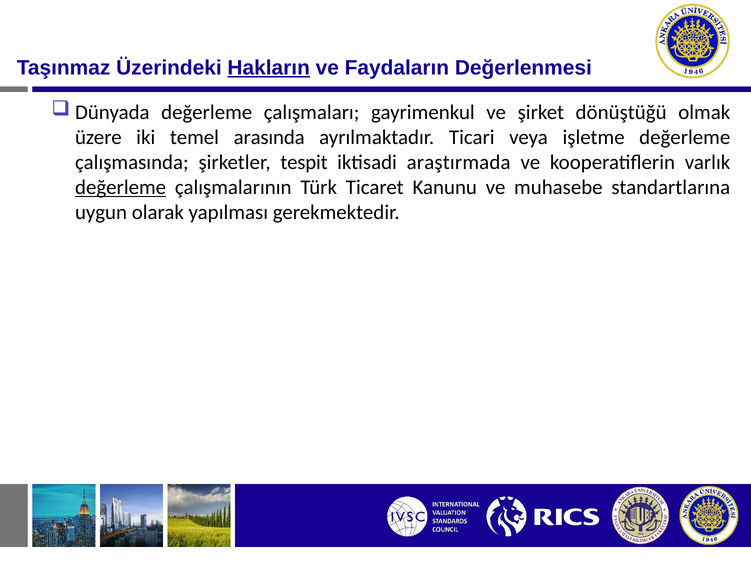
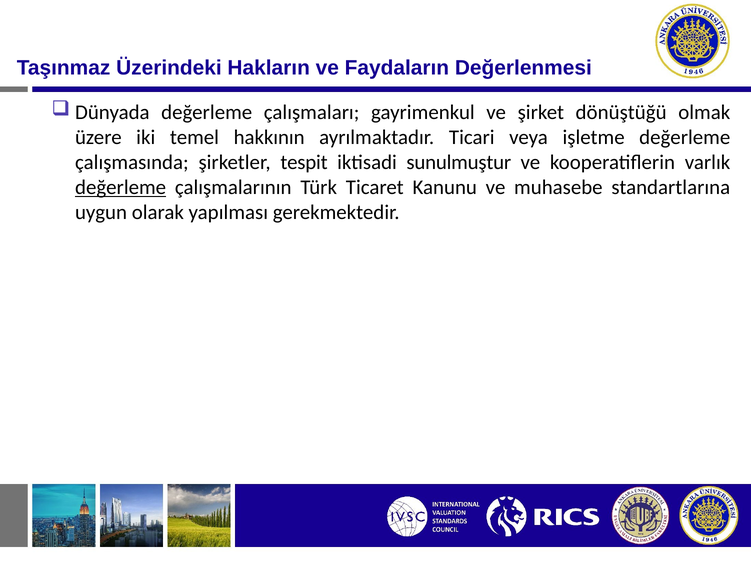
Hakların underline: present -> none
arasında: arasında -> hakkının
araştırmada: araştırmada -> sunulmuştur
